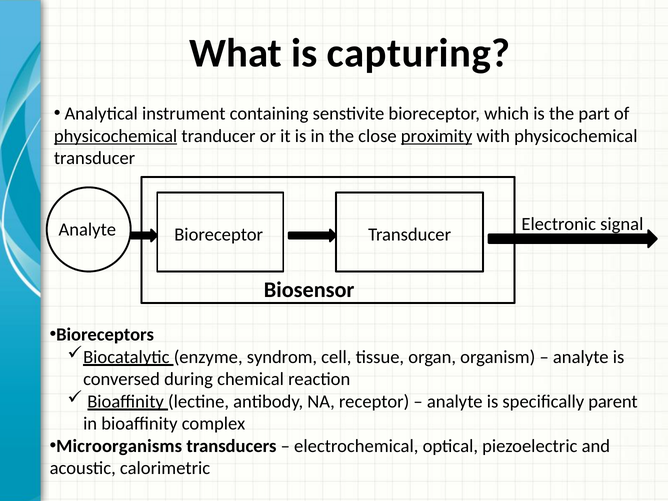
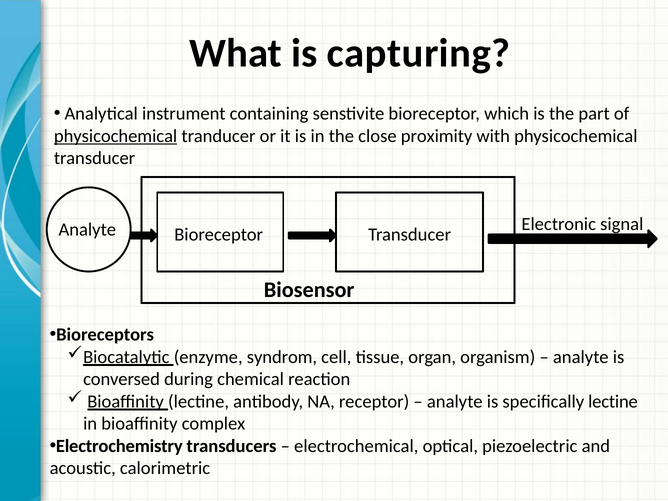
proximity underline: present -> none
specifically parent: parent -> lectine
Microorganisms: Microorganisms -> Electrochemistry
